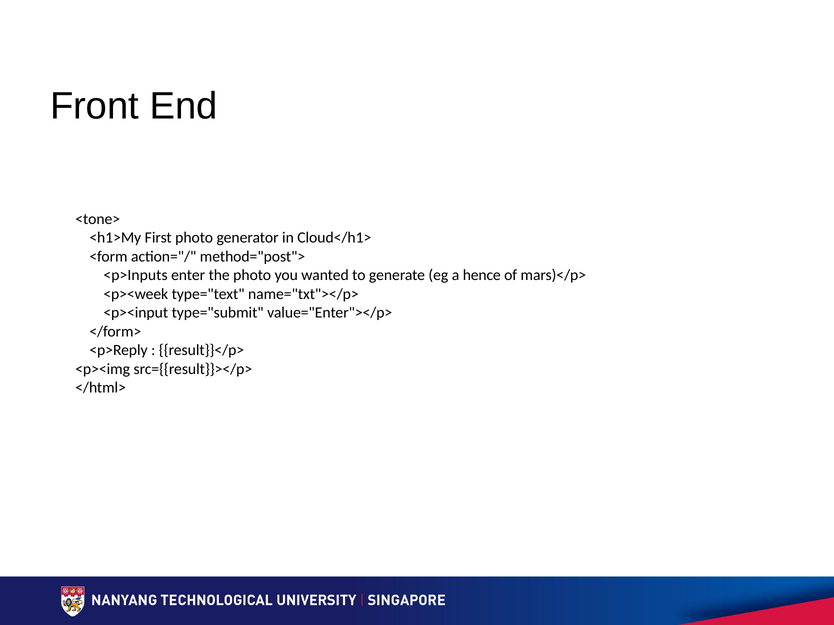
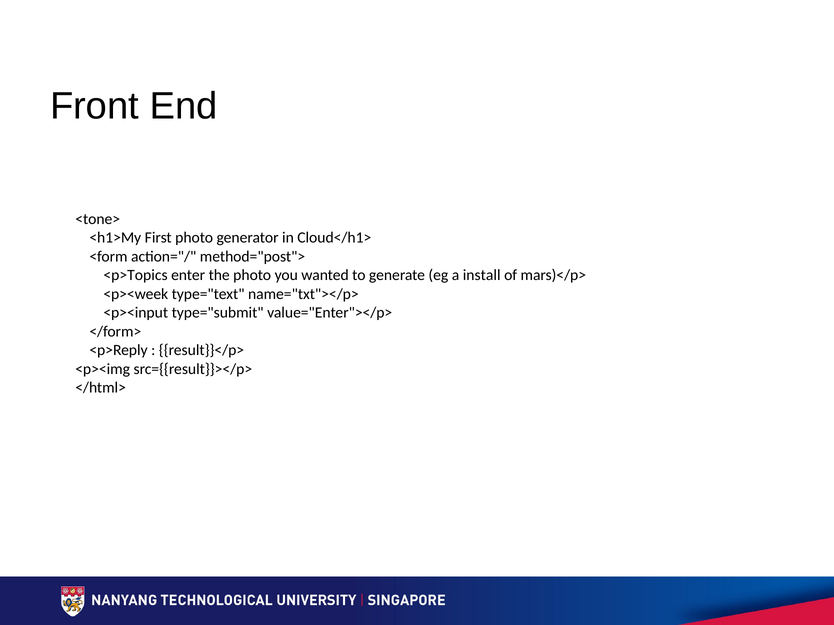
<p>Inputs: <p>Inputs -> <p>Topics
hence: hence -> install
